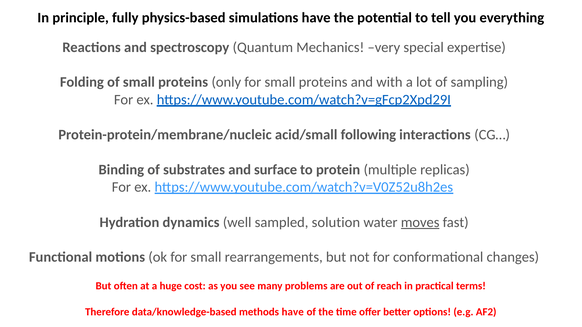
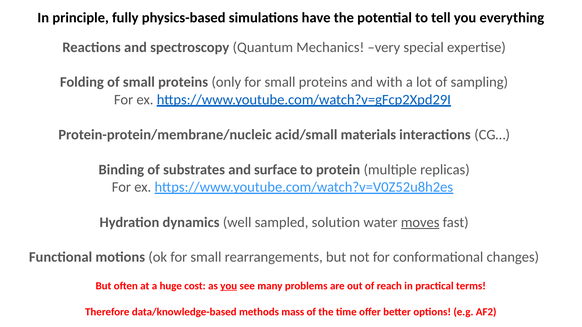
following: following -> materials
you at (229, 286) underline: none -> present
methods have: have -> mass
